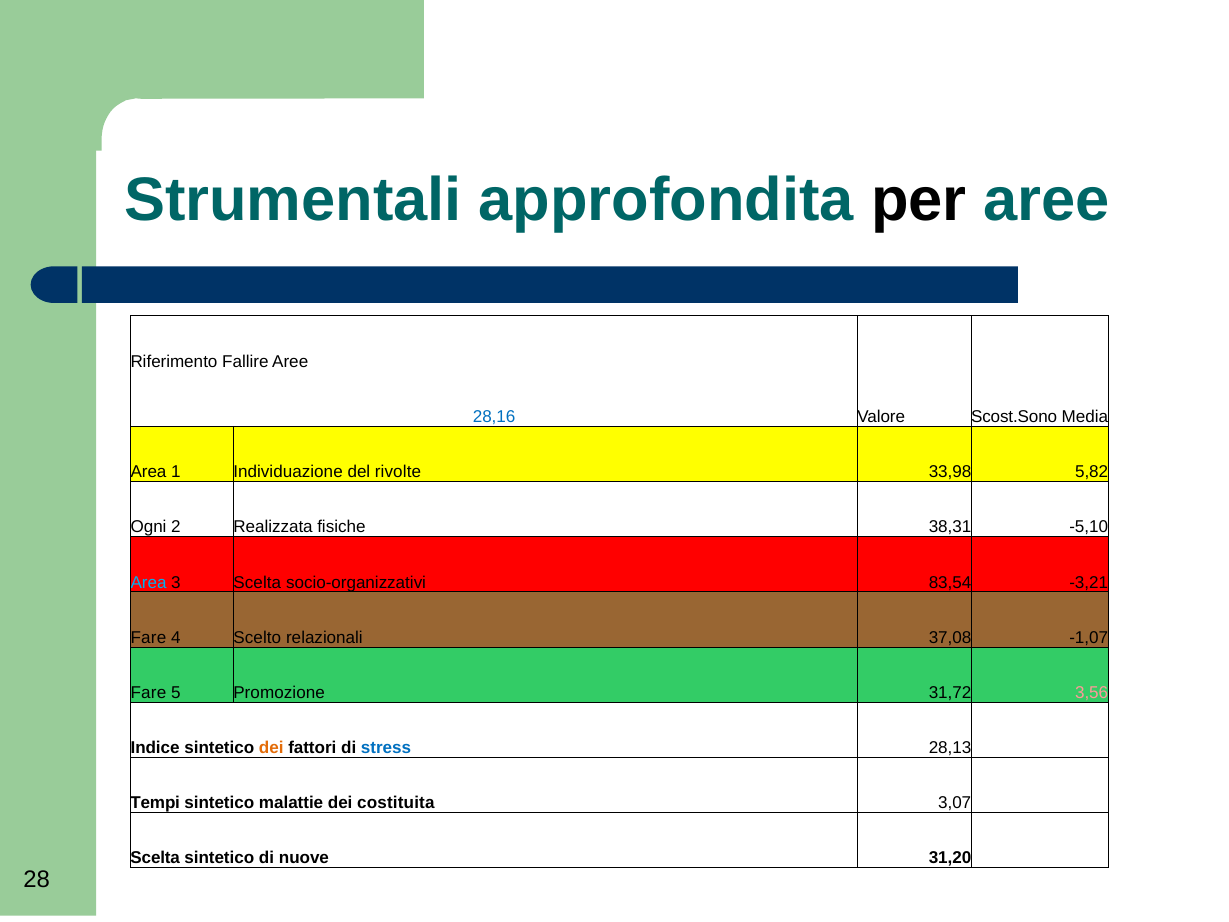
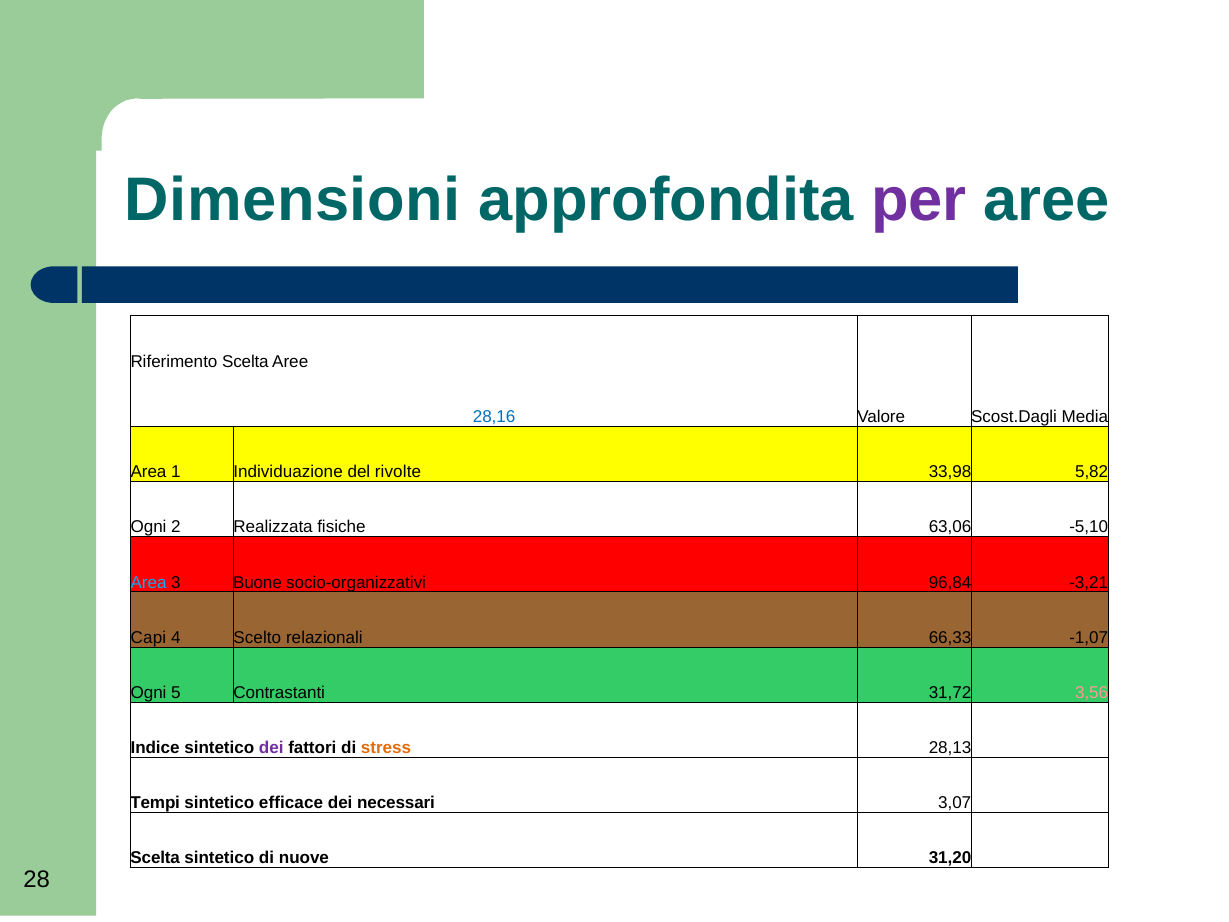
Strumentali: Strumentali -> Dimensioni
per colour: black -> purple
Riferimento Fallire: Fallire -> Scelta
Scost.Sono: Scost.Sono -> Scost.Dagli
38,31: 38,31 -> 63,06
3 Scelta: Scelta -> Buone
83,54: 83,54 -> 96,84
Fare at (148, 637): Fare -> Capi
37,08: 37,08 -> 66,33
Fare at (148, 693): Fare -> Ogni
Promozione: Promozione -> Contrastanti
dei at (271, 748) colour: orange -> purple
stress colour: blue -> orange
malattie: malattie -> efficace
costituita: costituita -> necessari
